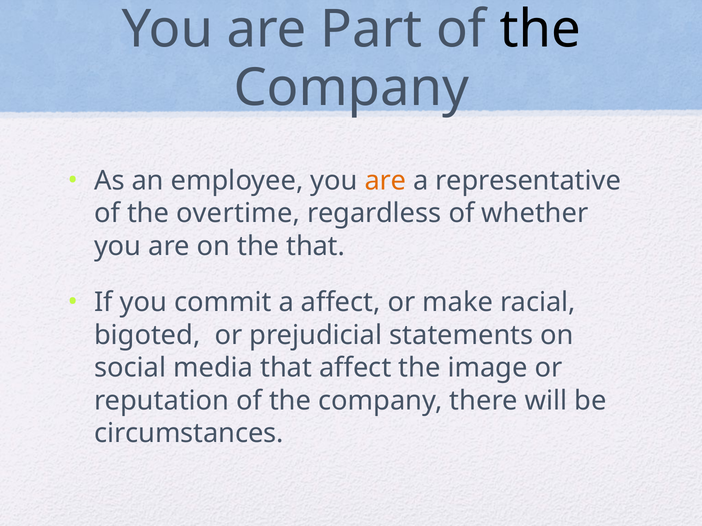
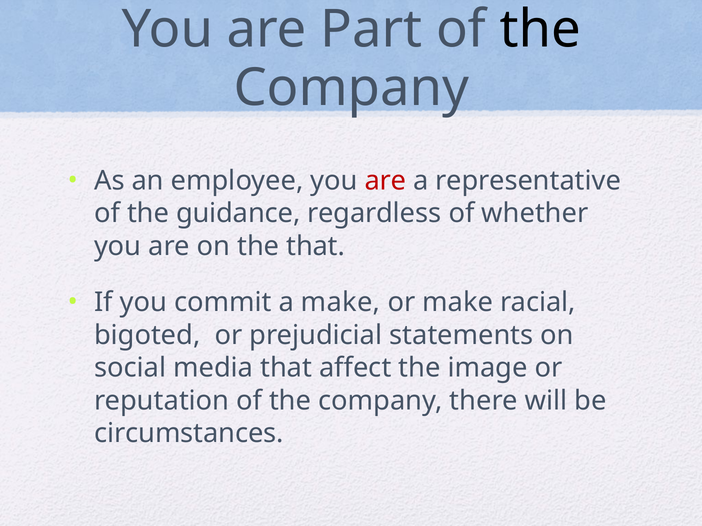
are at (386, 181) colour: orange -> red
overtime: overtime -> guidance
a affect: affect -> make
